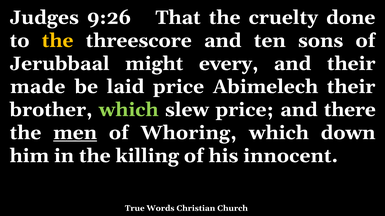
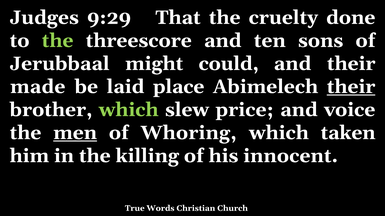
9:26: 9:26 -> 9:29
the at (58, 41) colour: yellow -> light green
every: every -> could
laid price: price -> place
their at (351, 87) underline: none -> present
there: there -> voice
down: down -> taken
